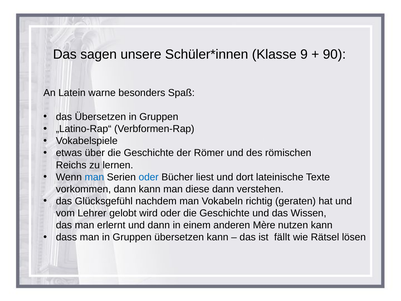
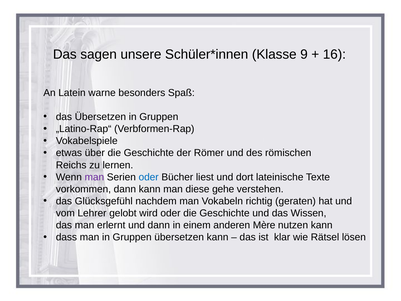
90: 90 -> 16
man at (94, 177) colour: blue -> purple
diese dann: dann -> gehe
fällt: fällt -> klar
